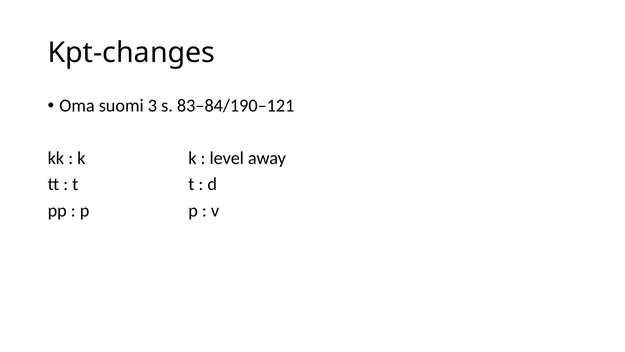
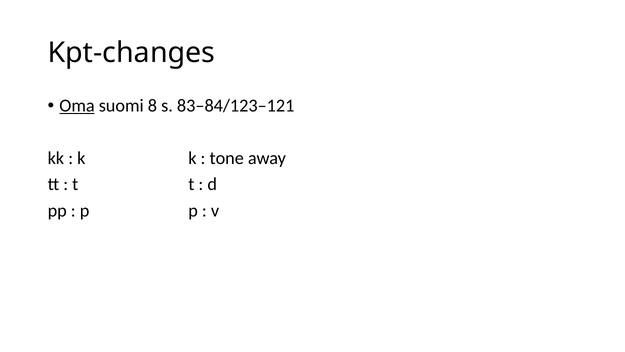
Oma underline: none -> present
3: 3 -> 8
83–84/190–121: 83–84/190–121 -> 83–84/123–121
level: level -> tone
